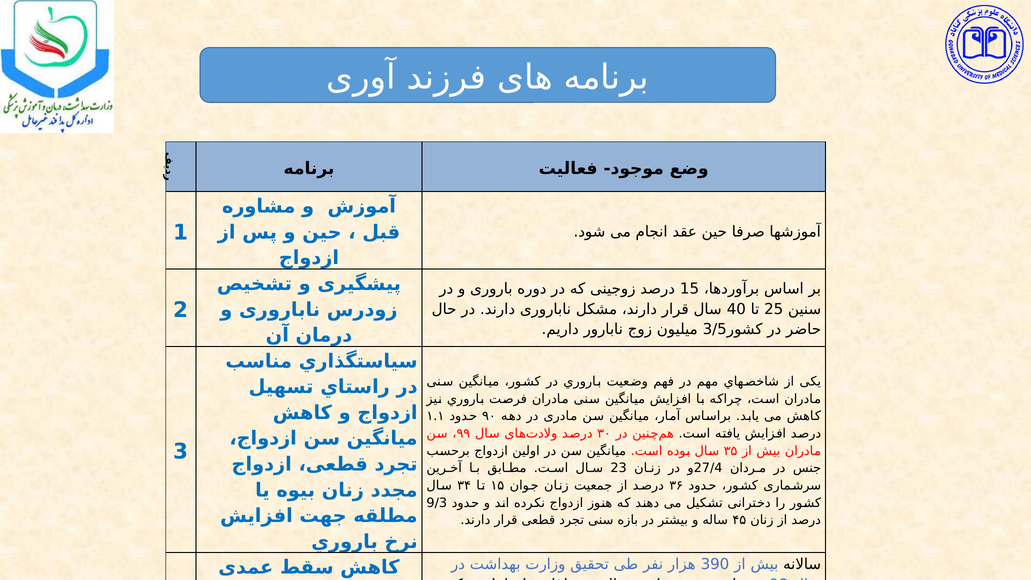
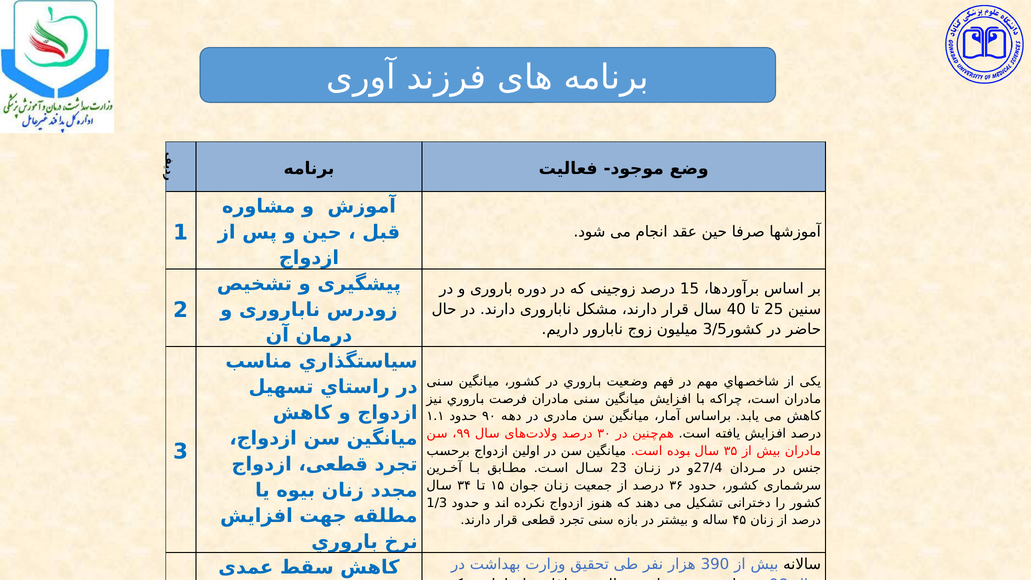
9/3: 9/3 -> 1/3
